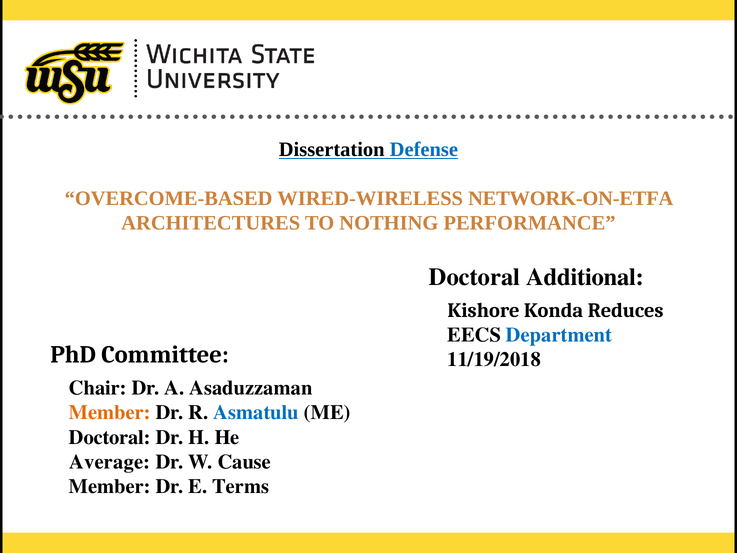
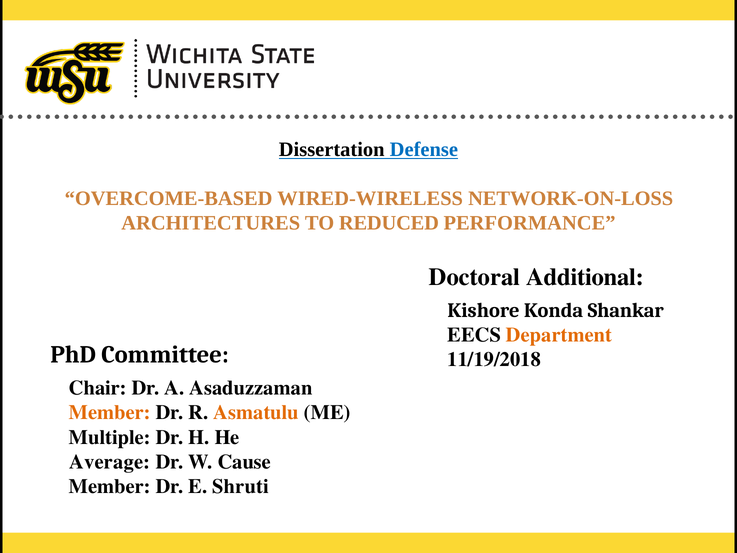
NETWORK-ON-ETFA: NETWORK-ON-ETFA -> NETWORK-ON-LOSS
NOTHING: NOTHING -> REDUCED
Reduces: Reduces -> Shankar
Department colour: blue -> orange
Asmatulu colour: blue -> orange
Doctoral at (110, 437): Doctoral -> Multiple
Terms: Terms -> Shruti
